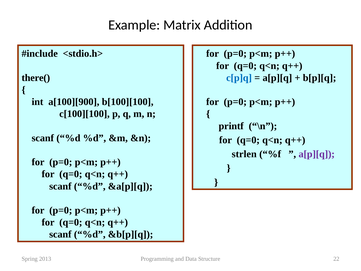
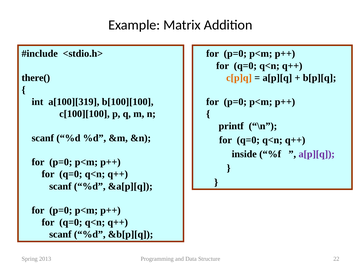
c[p]q colour: blue -> orange
a[100][900: a[100][900 -> a[100][319
strlen: strlen -> inside
